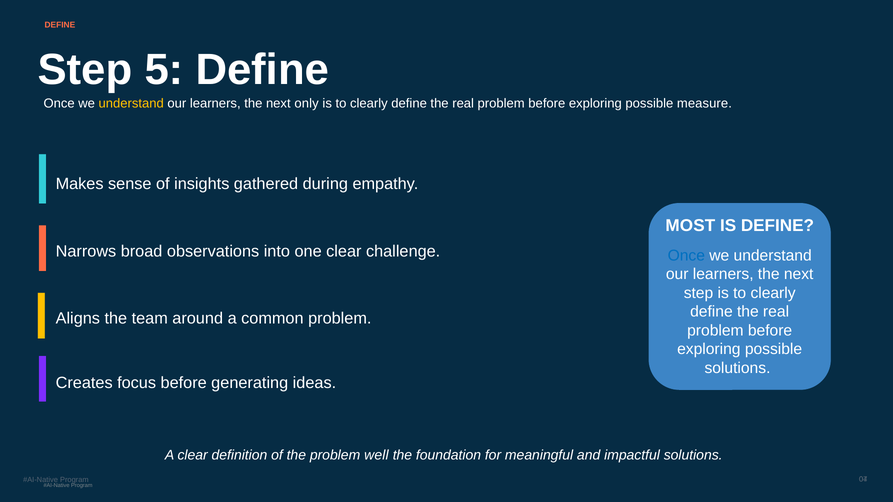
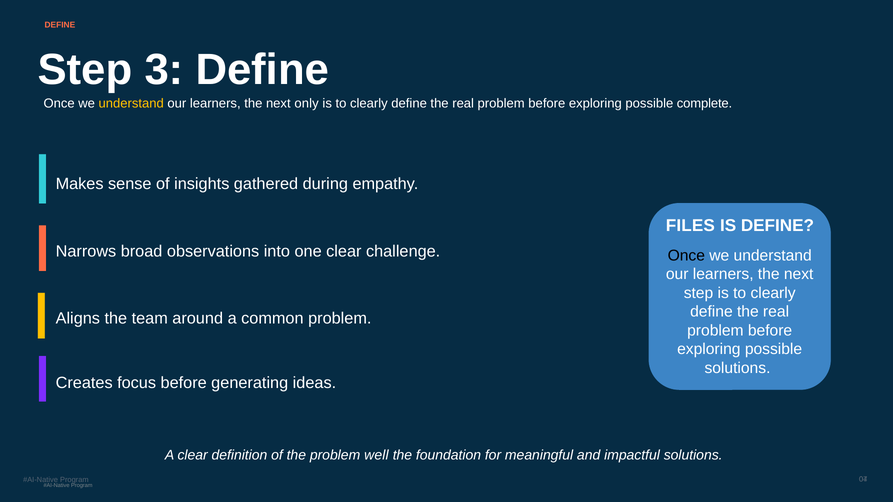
5: 5 -> 3
measure: measure -> complete
MOST: MOST -> FILES
Once at (686, 256) colour: blue -> black
